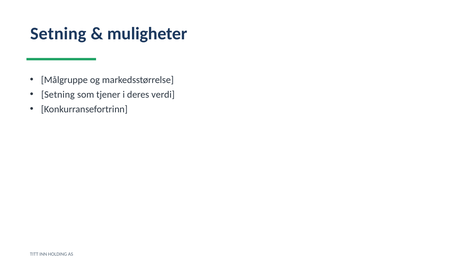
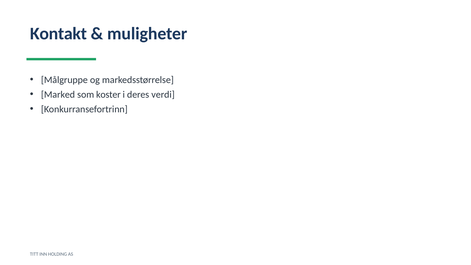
Setning at (58, 34): Setning -> Kontakt
Setning at (58, 95): Setning -> Marked
tjener: tjener -> koster
